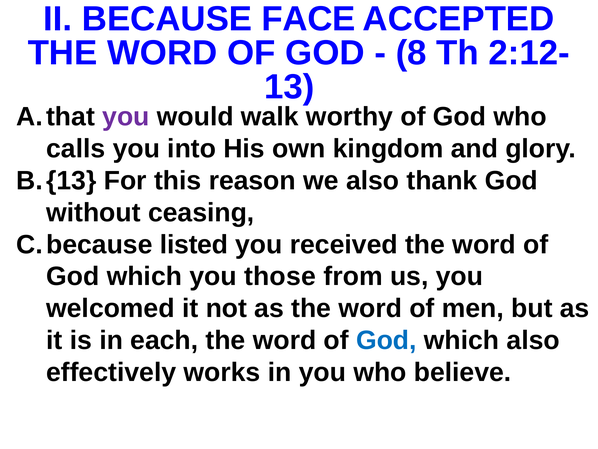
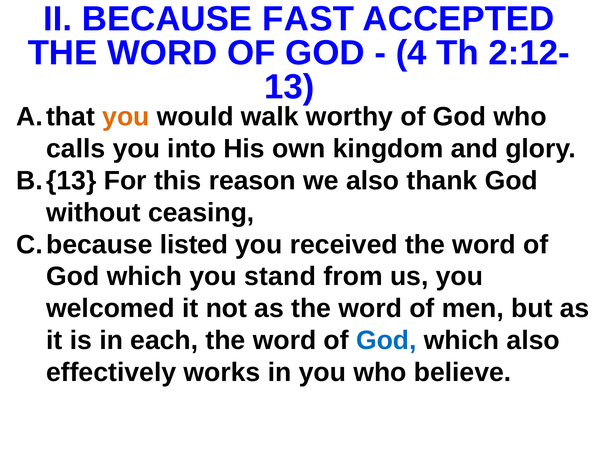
FACE: FACE -> FAST
8: 8 -> 4
you at (126, 117) colour: purple -> orange
those: those -> stand
